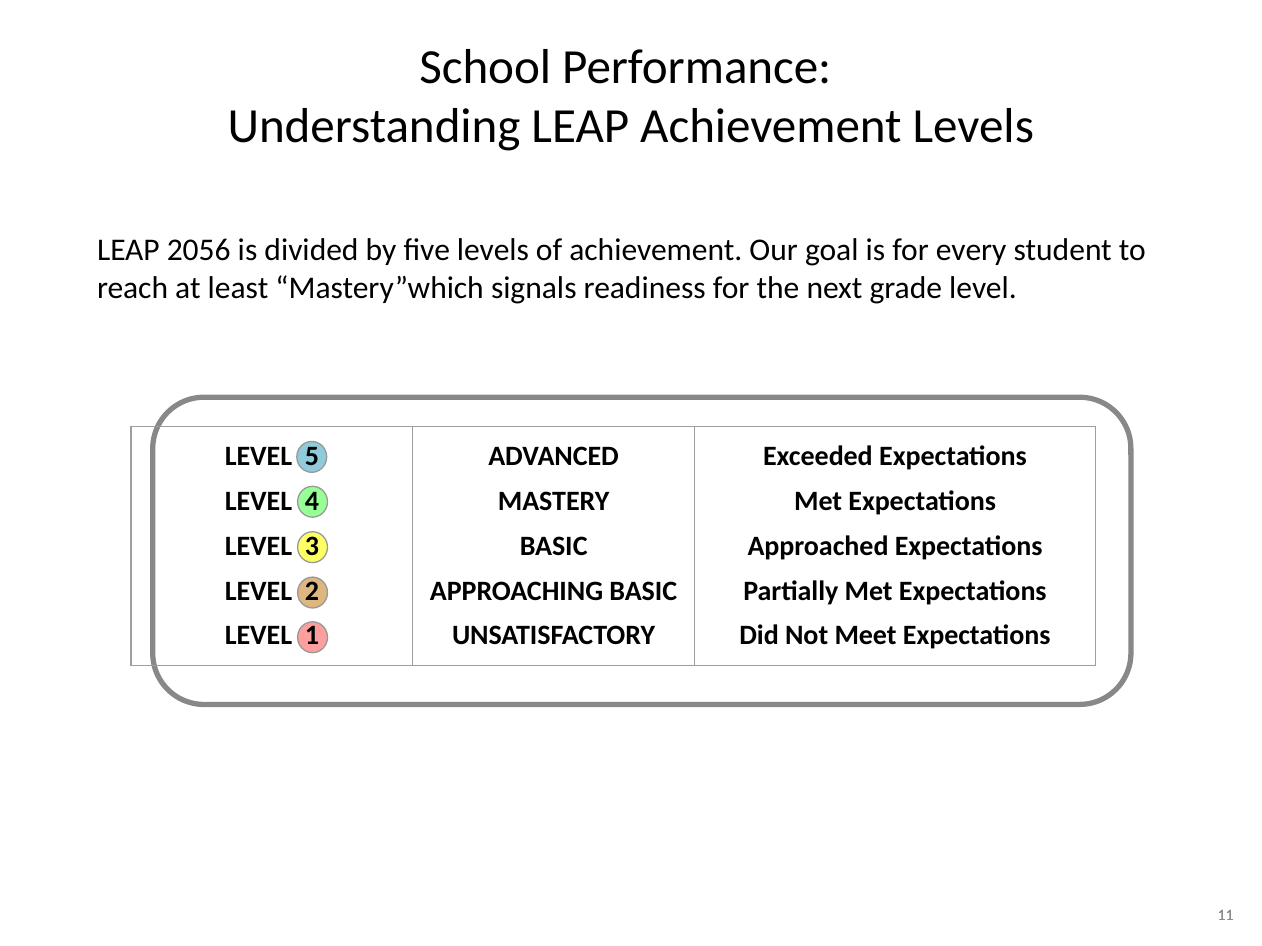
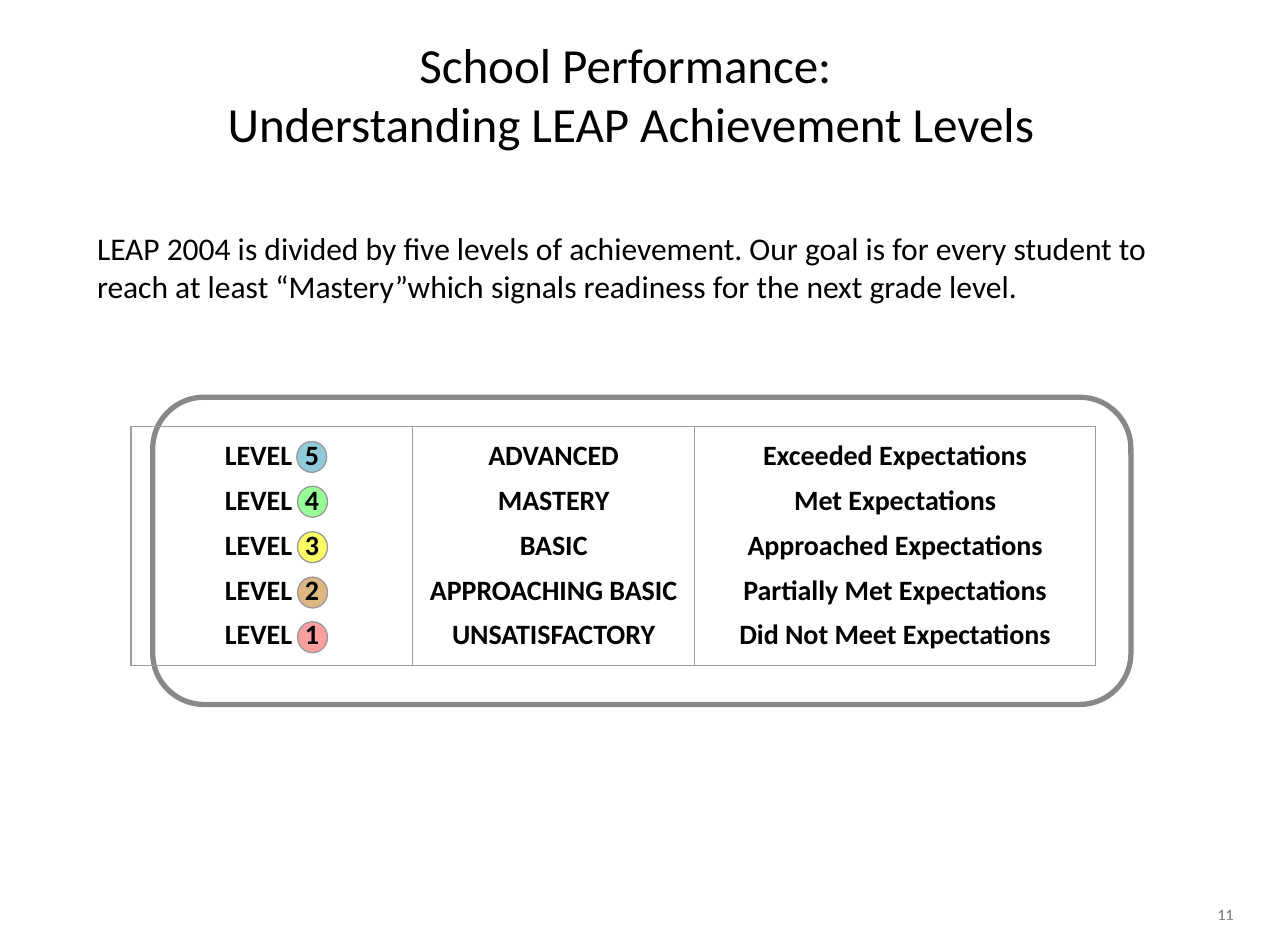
2056: 2056 -> 2004
